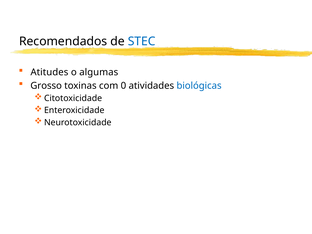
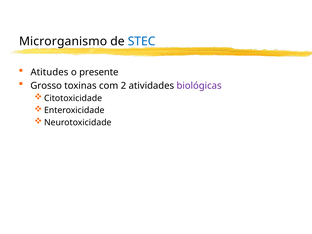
Recomendados: Recomendados -> Microrganismo
algumas: algumas -> presente
0: 0 -> 2
biológicas colour: blue -> purple
